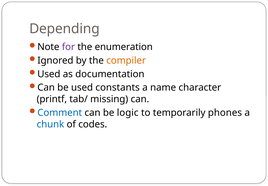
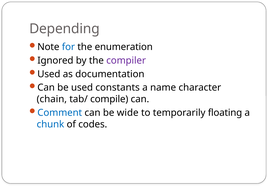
for colour: purple -> blue
compiler colour: orange -> purple
printf: printf -> chain
missing: missing -> compile
logic: logic -> wide
phones: phones -> floating
